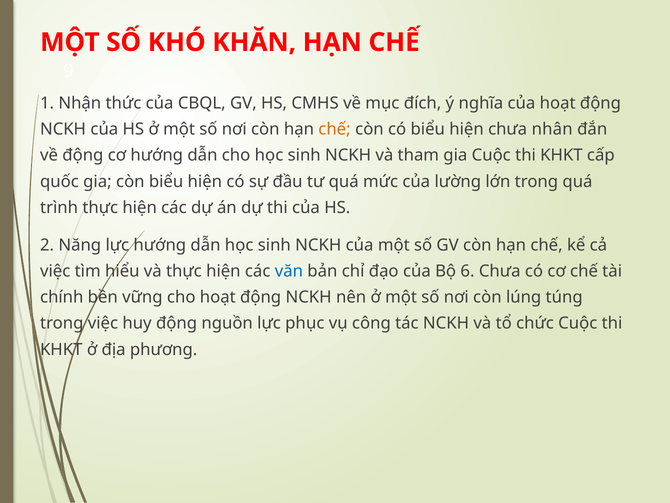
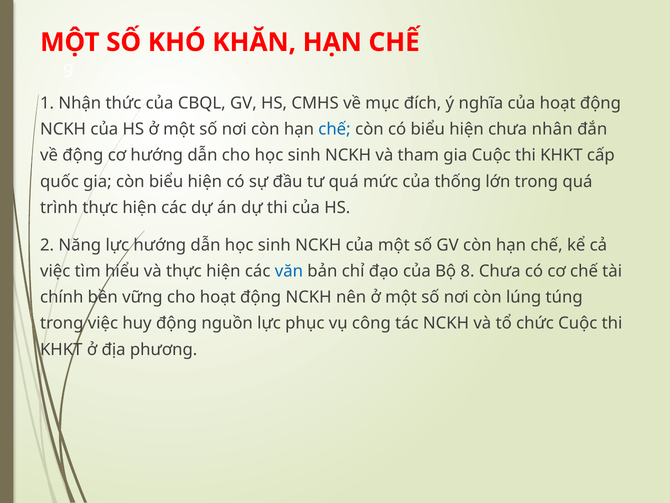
chế at (335, 129) colour: orange -> blue
lường: lường -> thống
6: 6 -> 8
